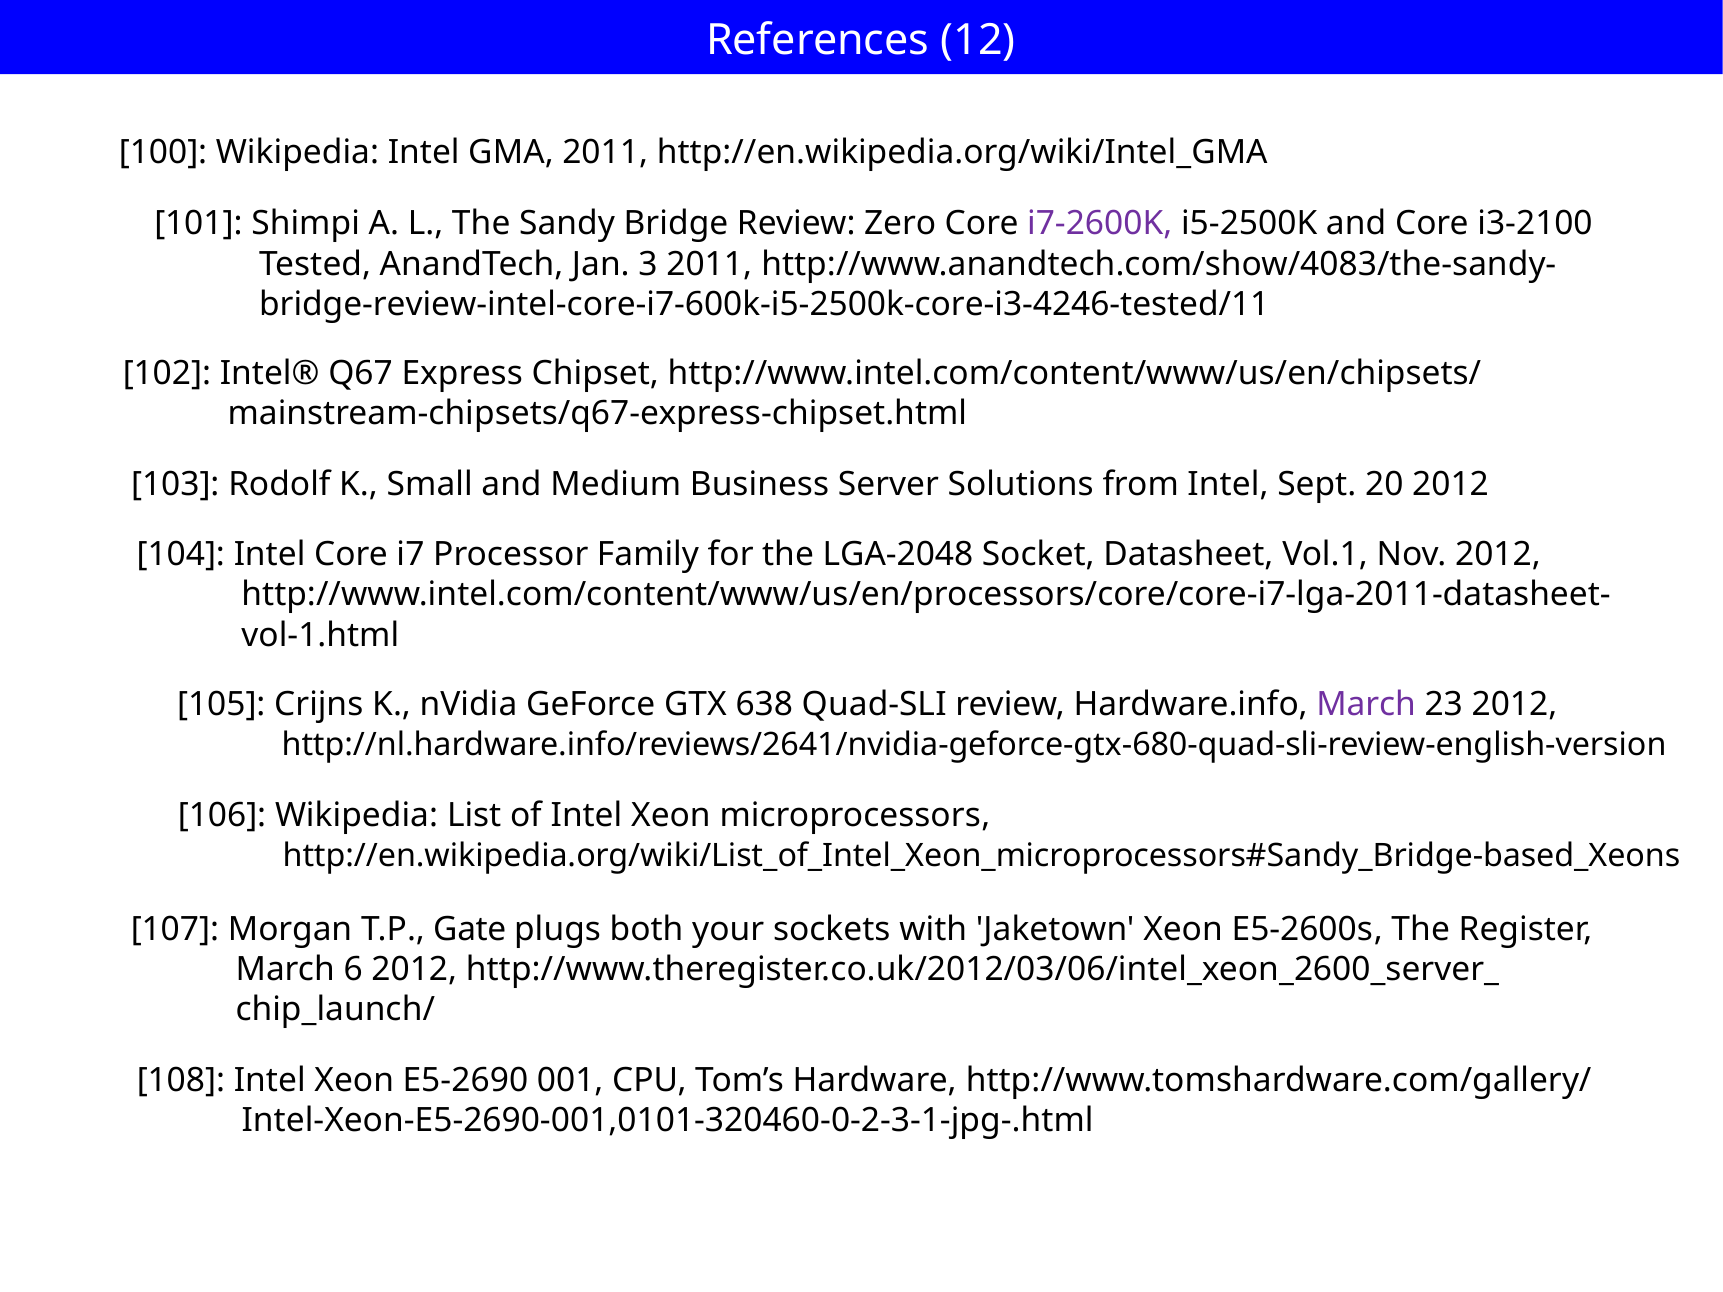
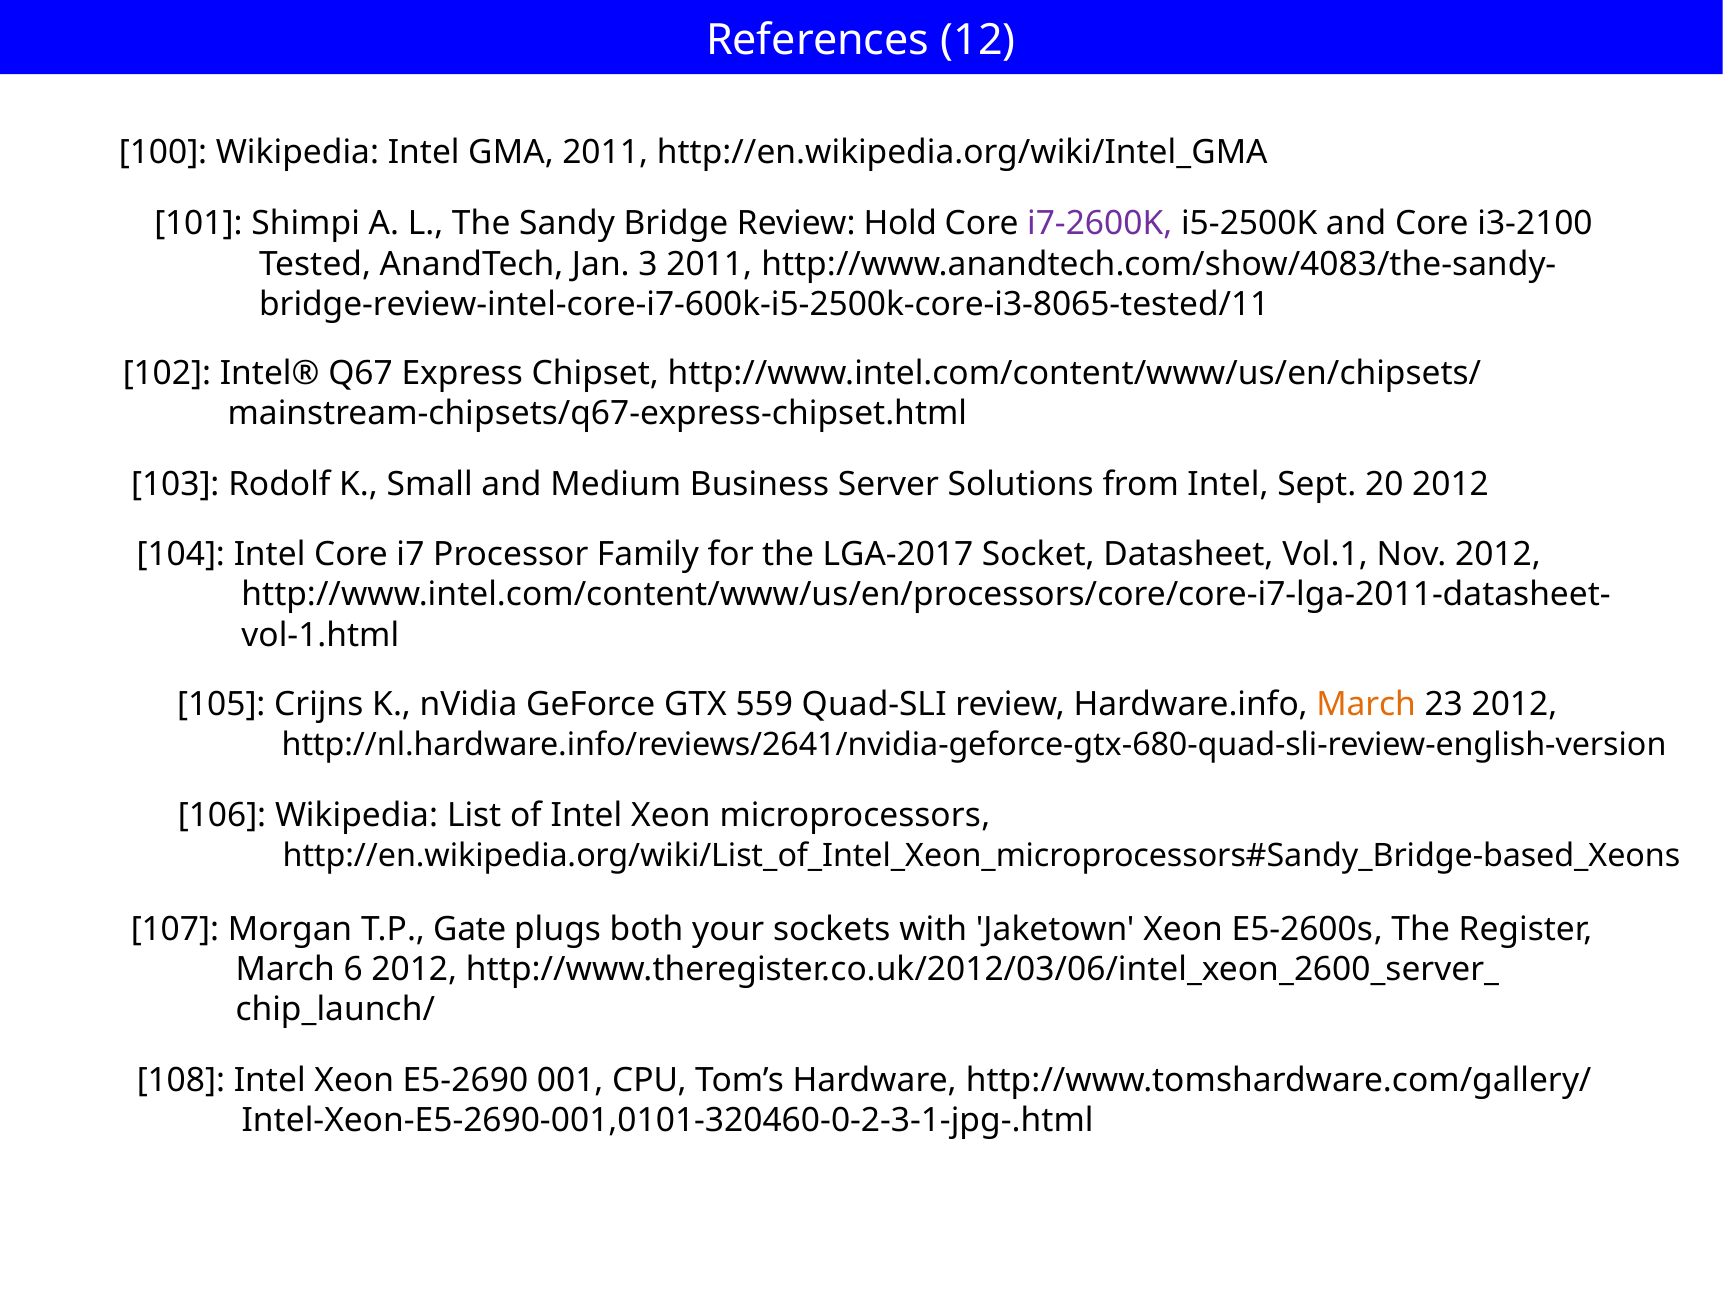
Zero: Zero -> Hold
bridge-review-intel-core-i7-600k-i5-2500k-core-i3-4246-tested/11: bridge-review-intel-core-i7-600k-i5-2500k-core-i3-4246-tested/11 -> bridge-review-intel-core-i7-600k-i5-2500k-core-i3-8065-tested/11
LGA-2048: LGA-2048 -> LGA-2017
638: 638 -> 559
March at (1366, 705) colour: purple -> orange
